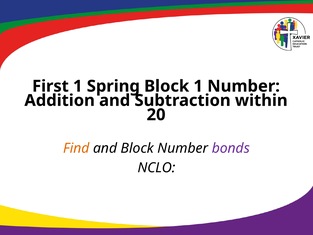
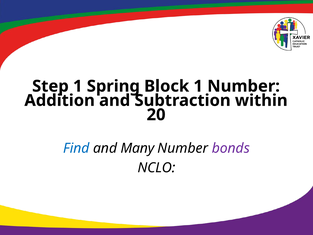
First: First -> Step
Find colour: orange -> blue
and Block: Block -> Many
